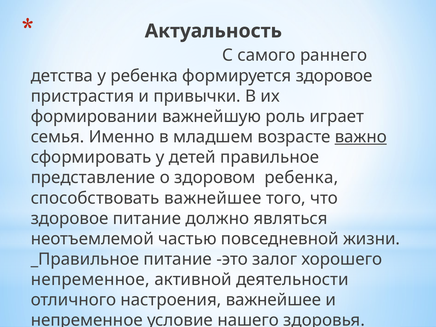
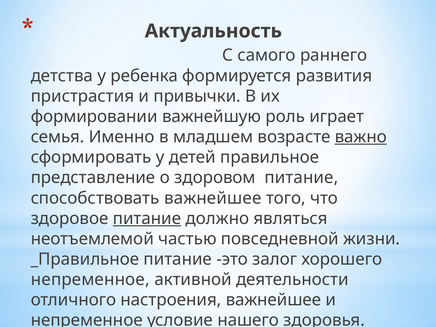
формируется здоровое: здоровое -> развития
здоровом ребенка: ребенка -> питание
питание at (147, 218) underline: none -> present
